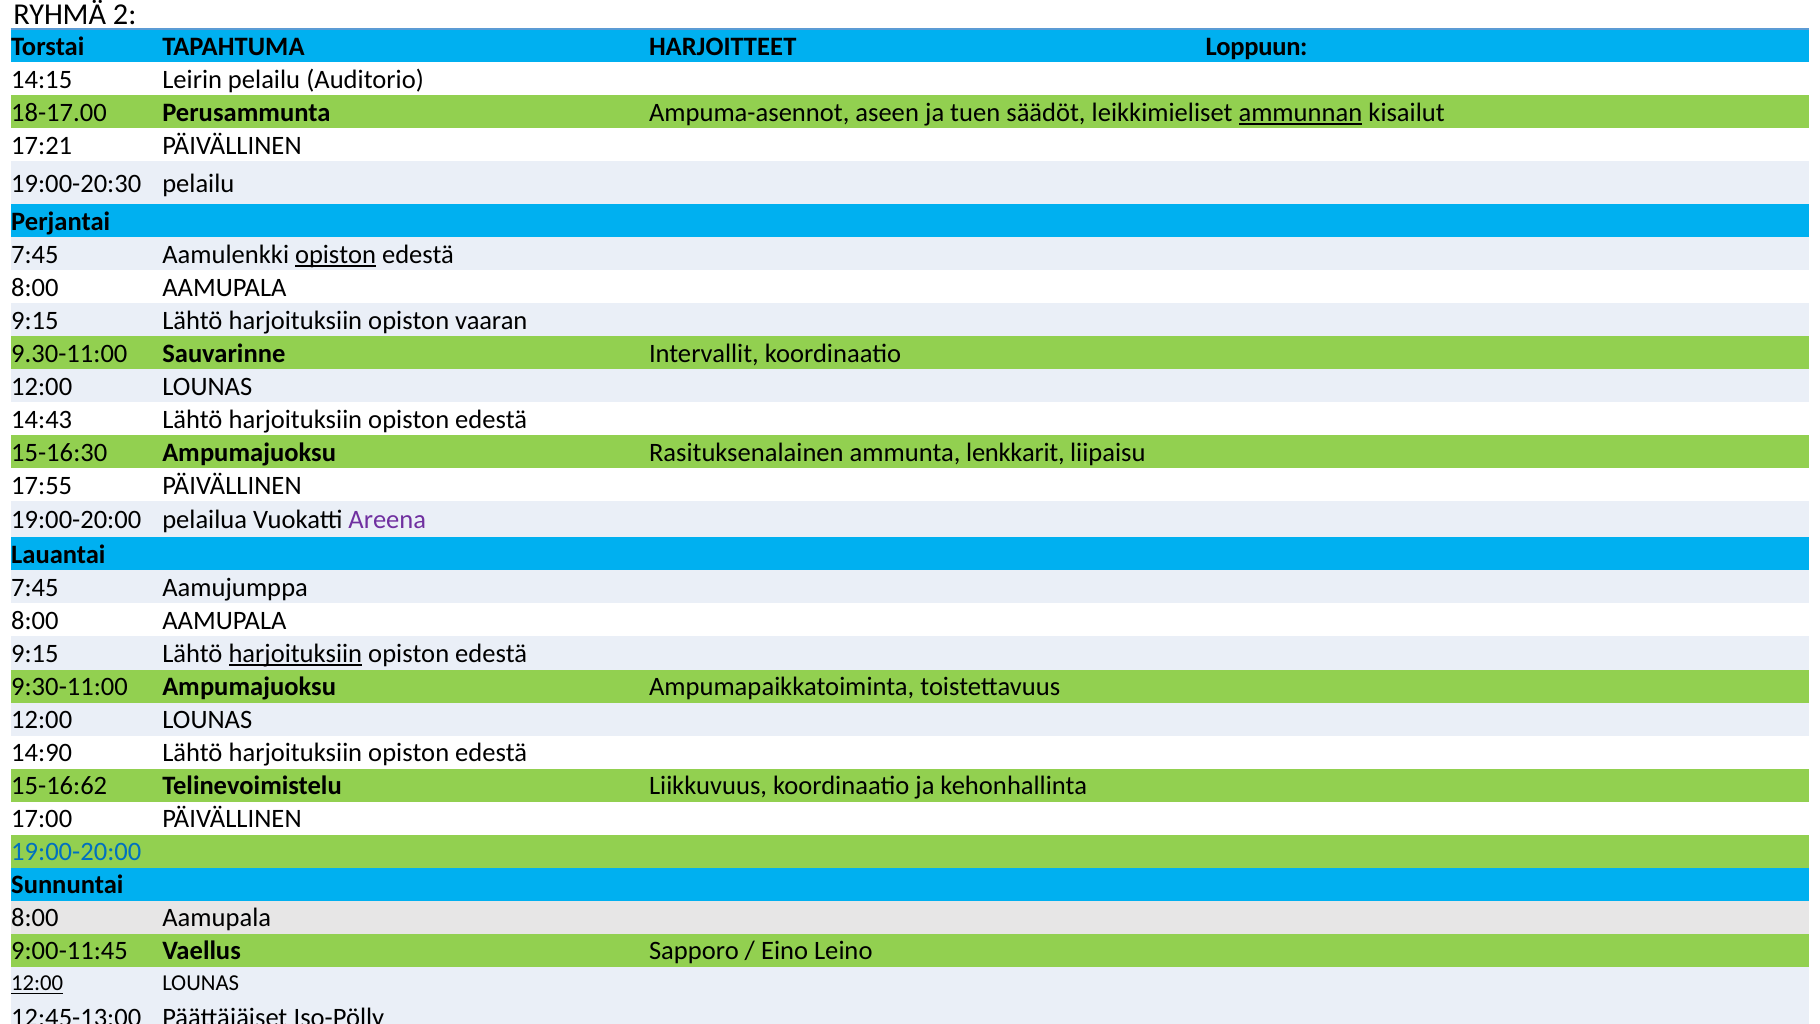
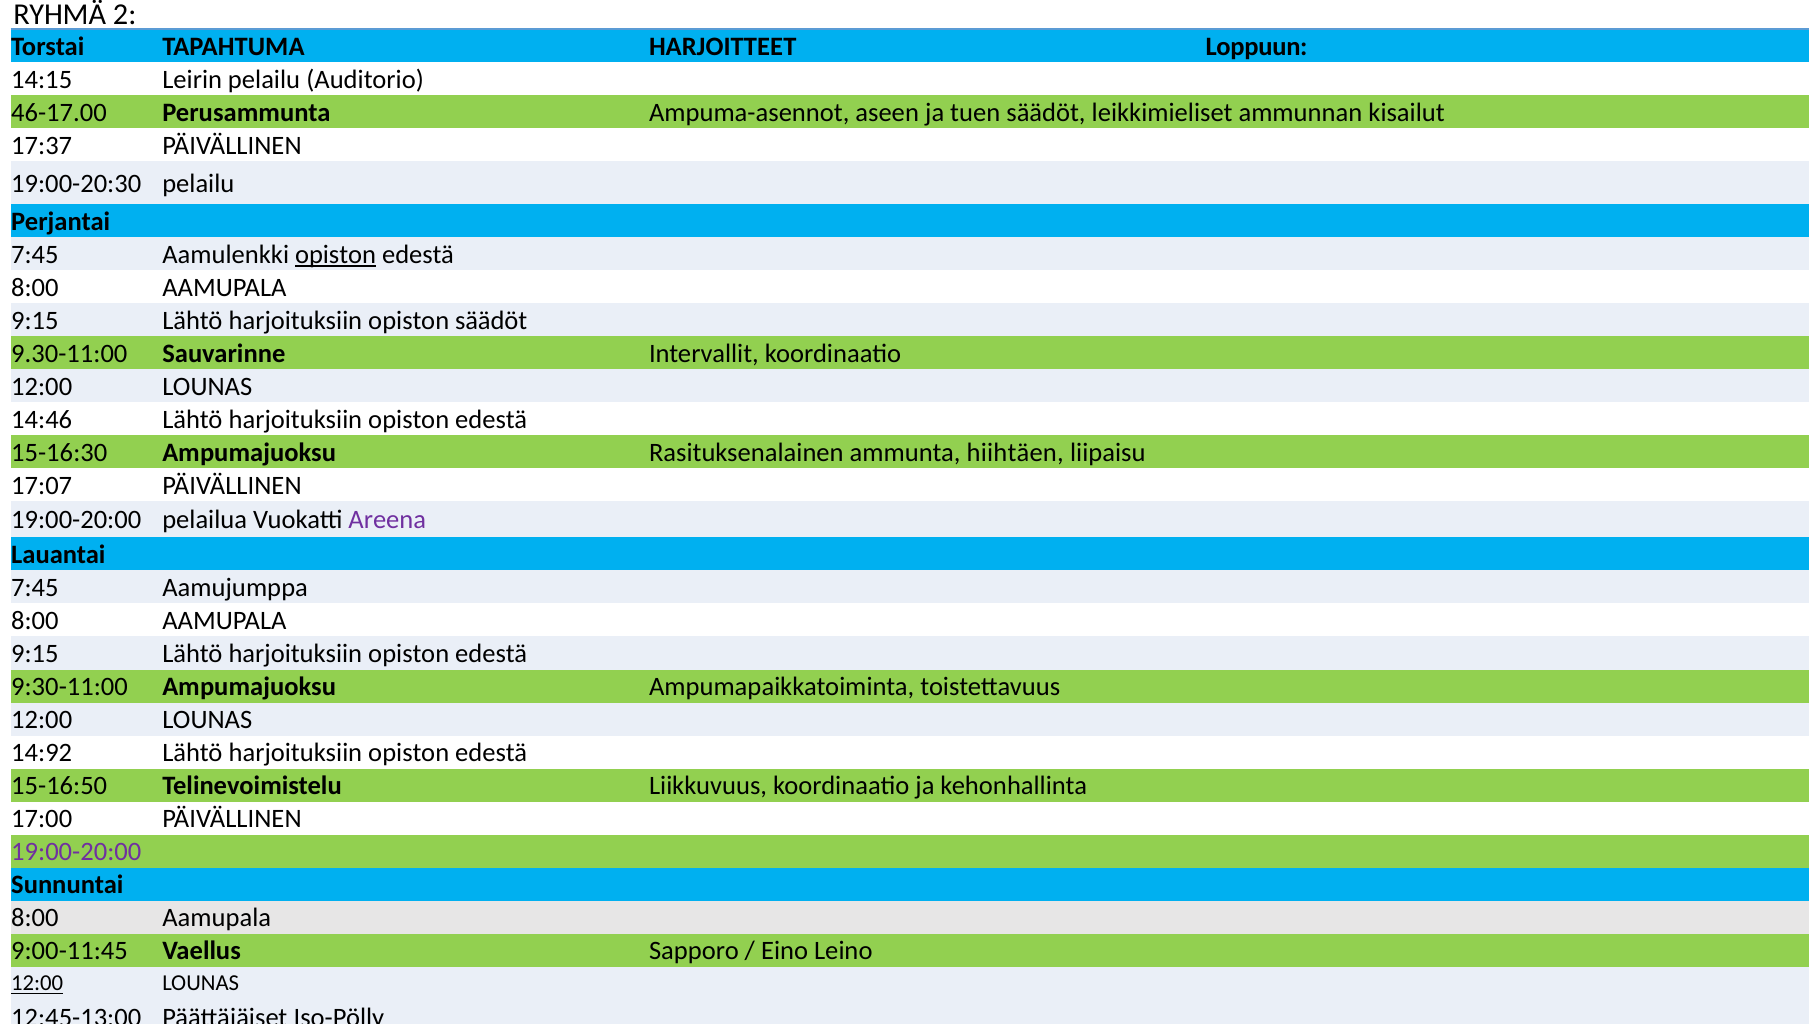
18-17.00: 18-17.00 -> 46-17.00
ammunnan underline: present -> none
17:21: 17:21 -> 17:37
opiston vaaran: vaaran -> säädöt
14:43: 14:43 -> 14:46
lenkkarit: lenkkarit -> hiihtäen
17:55: 17:55 -> 17:07
harjoituksiin at (295, 654) underline: present -> none
14:90: 14:90 -> 14:92
15-16:62: 15-16:62 -> 15-16:50
19:00-20:00 at (76, 852) colour: blue -> purple
